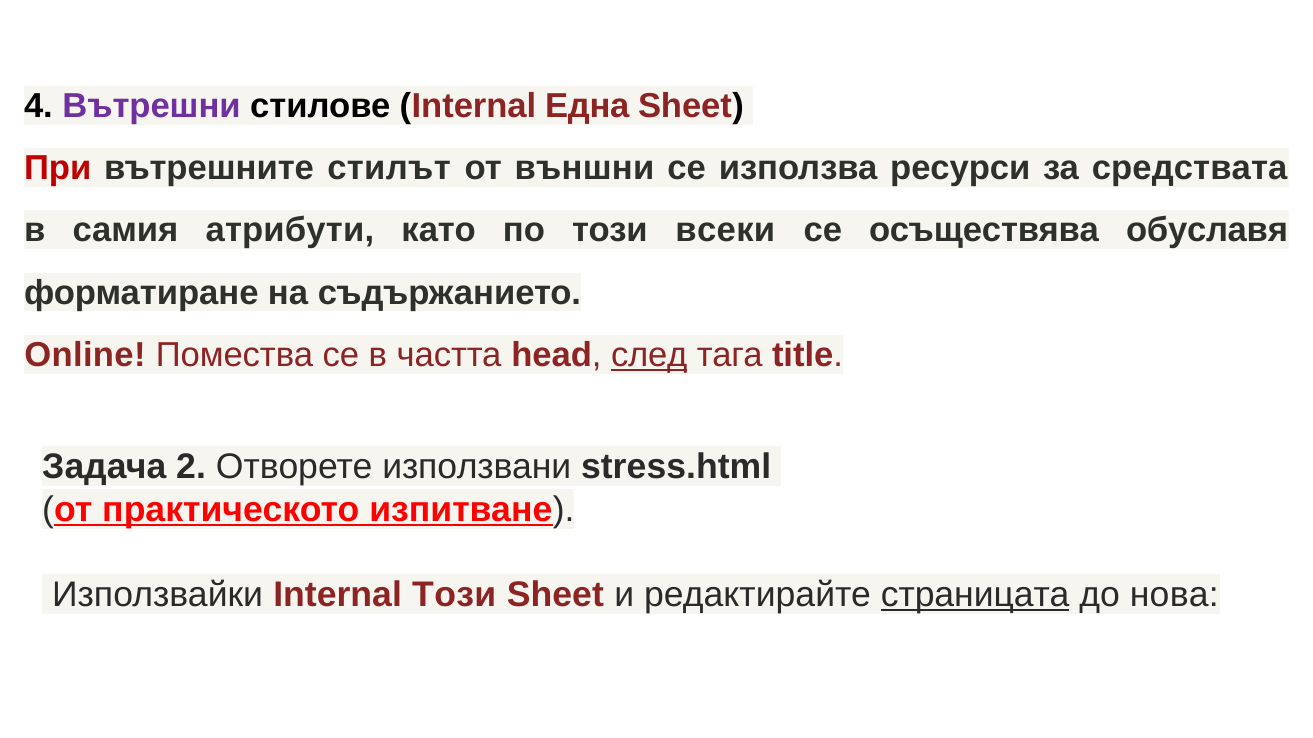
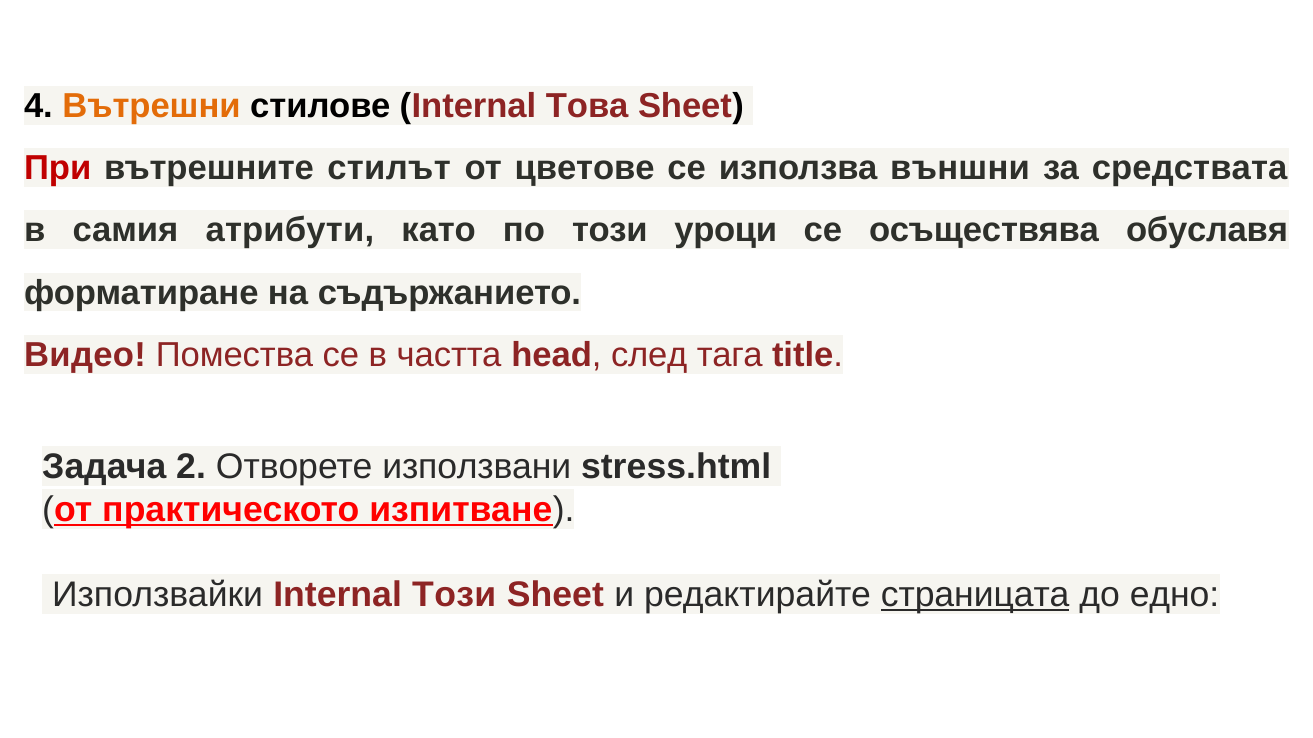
Вътрешни colour: purple -> orange
Една: Една -> Това
външни: външни -> цветове
ресурси: ресурси -> външни
всеки: всеки -> уроци
Online: Online -> Видео
след underline: present -> none
нова: нова -> едно
